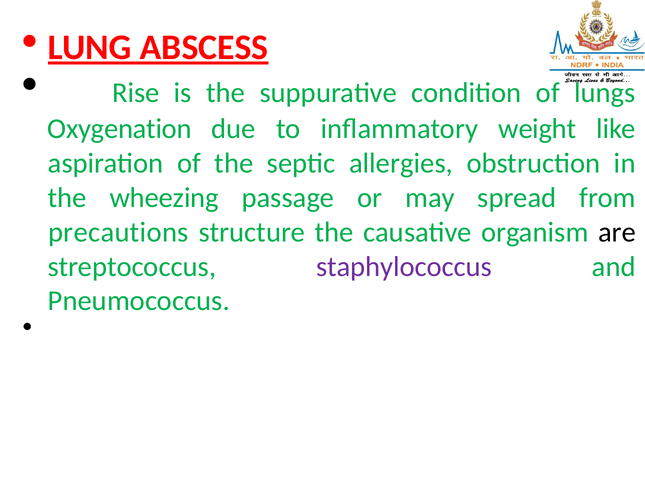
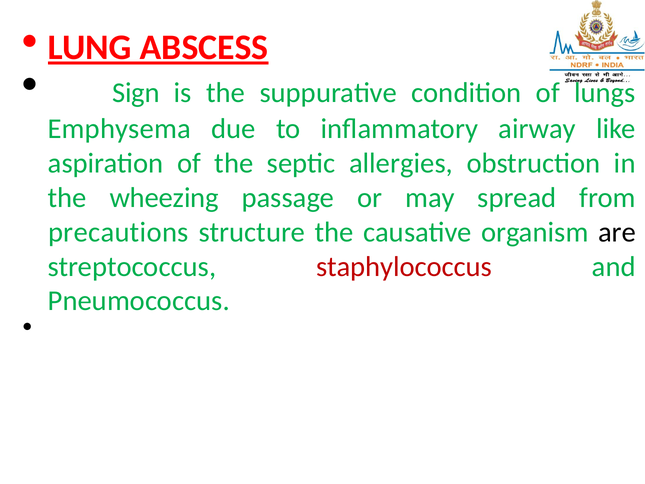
Rise: Rise -> Sign
Oxygenation: Oxygenation -> Emphysema
weight: weight -> airway
staphylococcus colour: purple -> red
